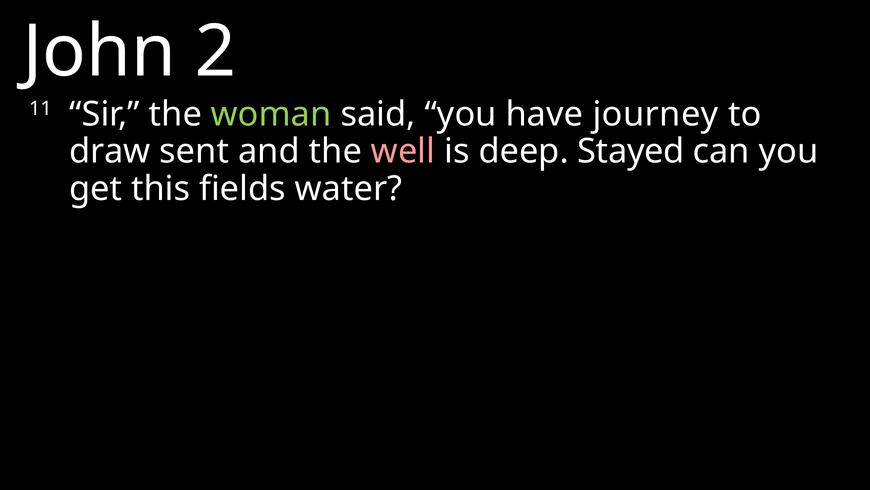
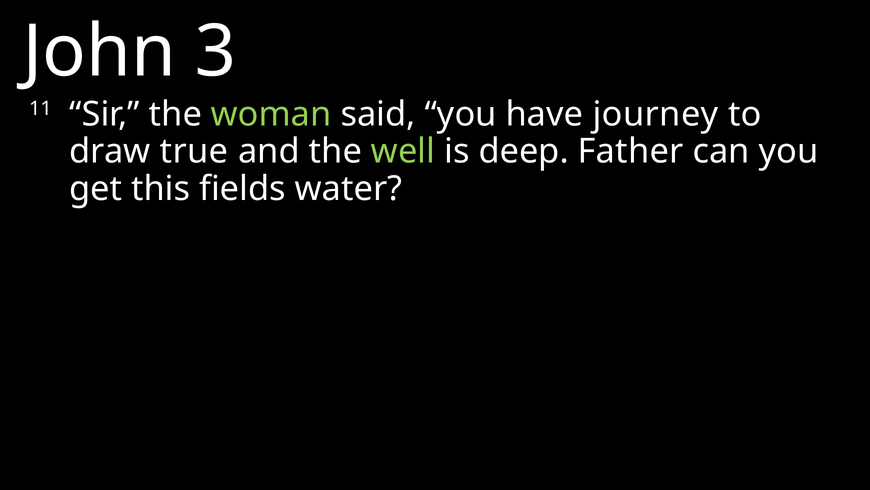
2: 2 -> 3
sent: sent -> true
well colour: pink -> light green
Stayed: Stayed -> Father
